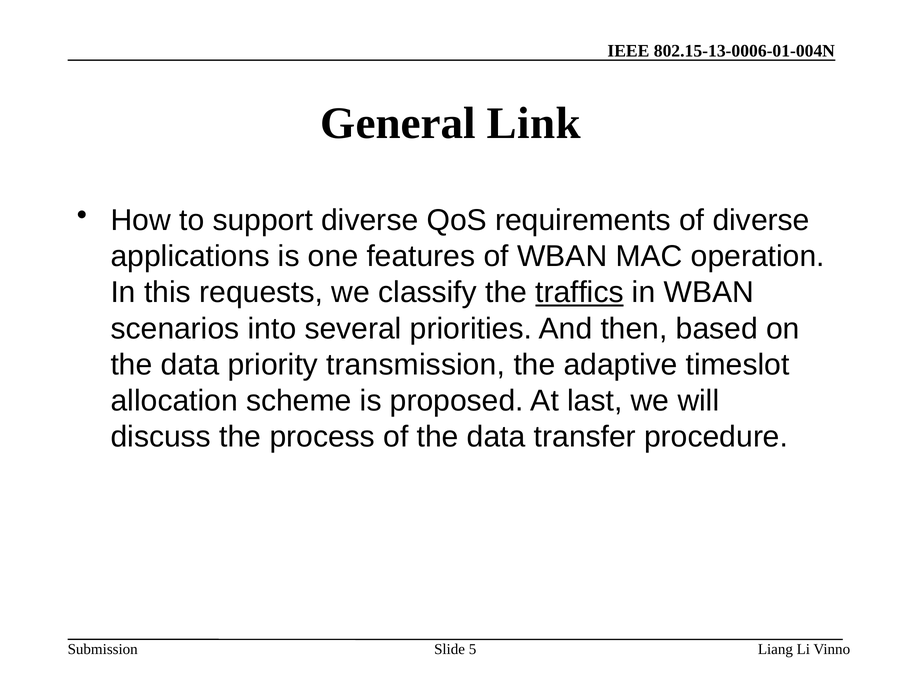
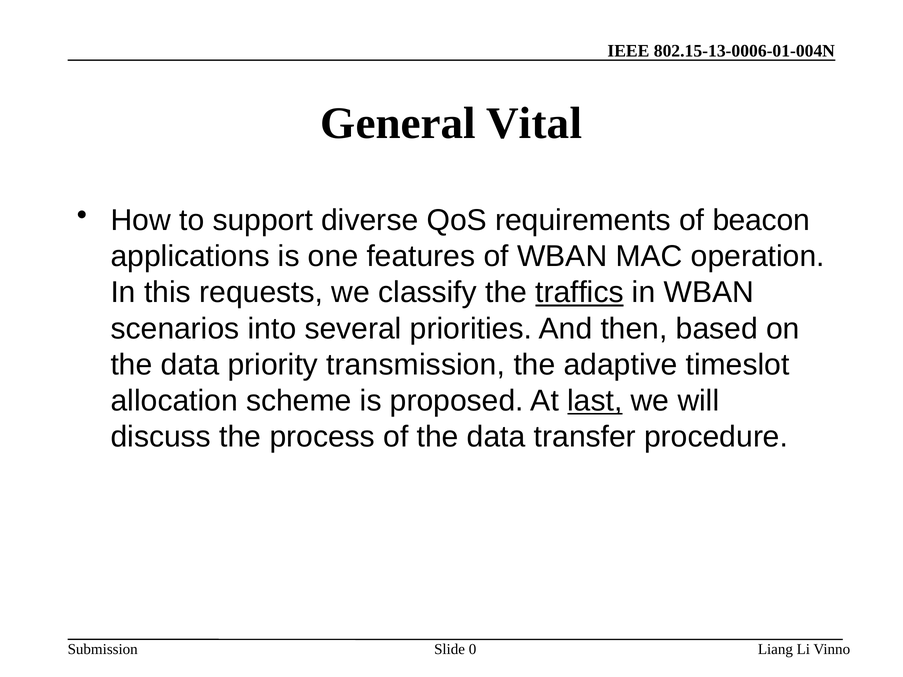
Link: Link -> Vital
of diverse: diverse -> beacon
last underline: none -> present
5: 5 -> 0
